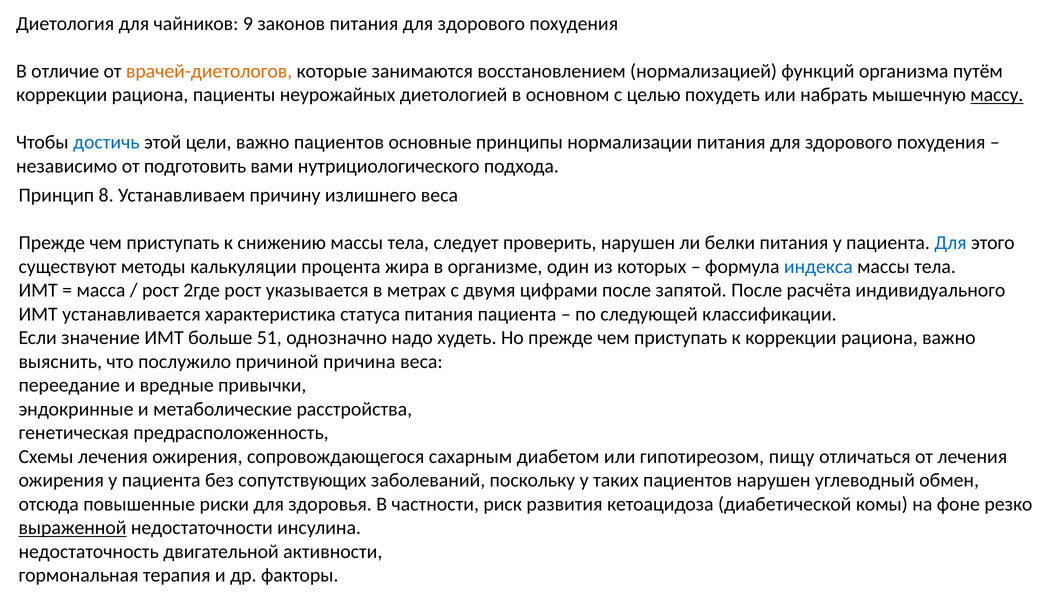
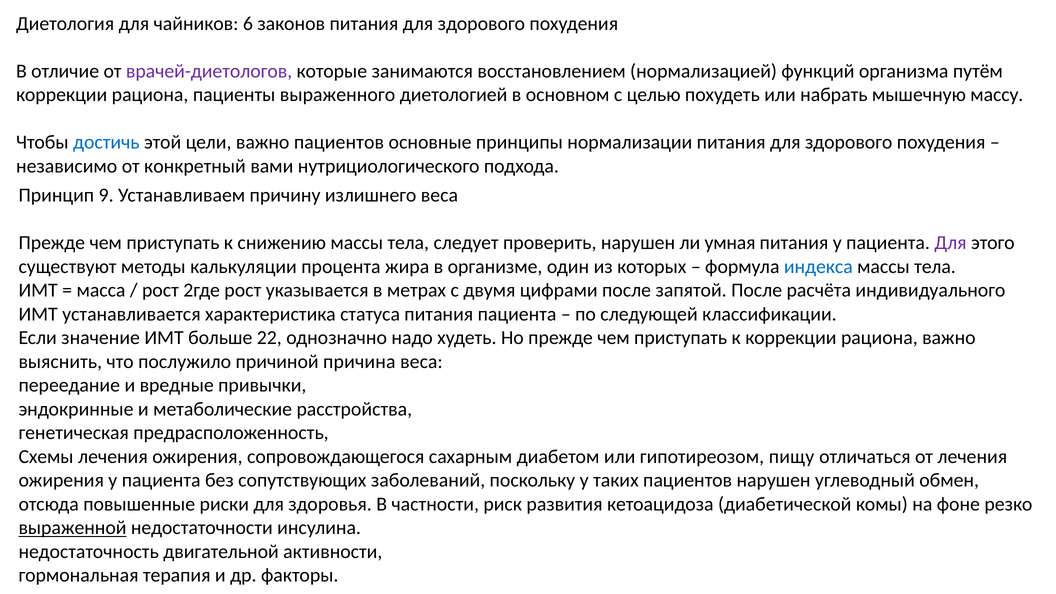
9: 9 -> 6
врачей-диетологов colour: orange -> purple
неурожайных: неурожайных -> выраженного
массу underline: present -> none
подготовить: подготовить -> конкретный
8: 8 -> 9
белки: белки -> умная
Для at (951, 243) colour: blue -> purple
51: 51 -> 22
